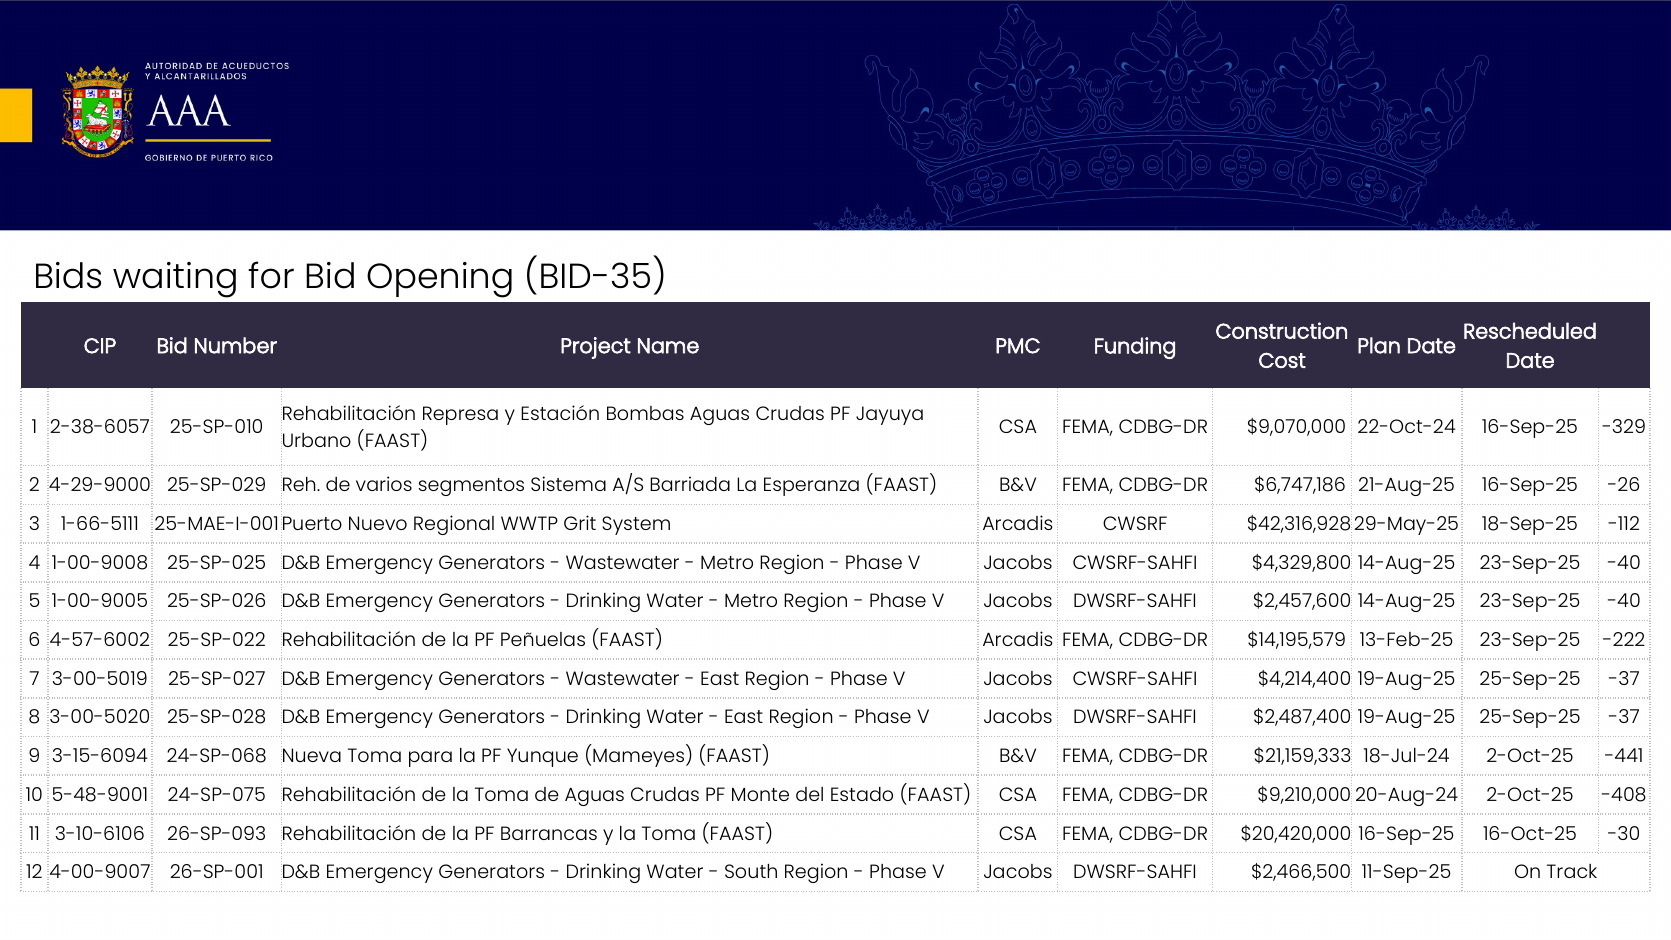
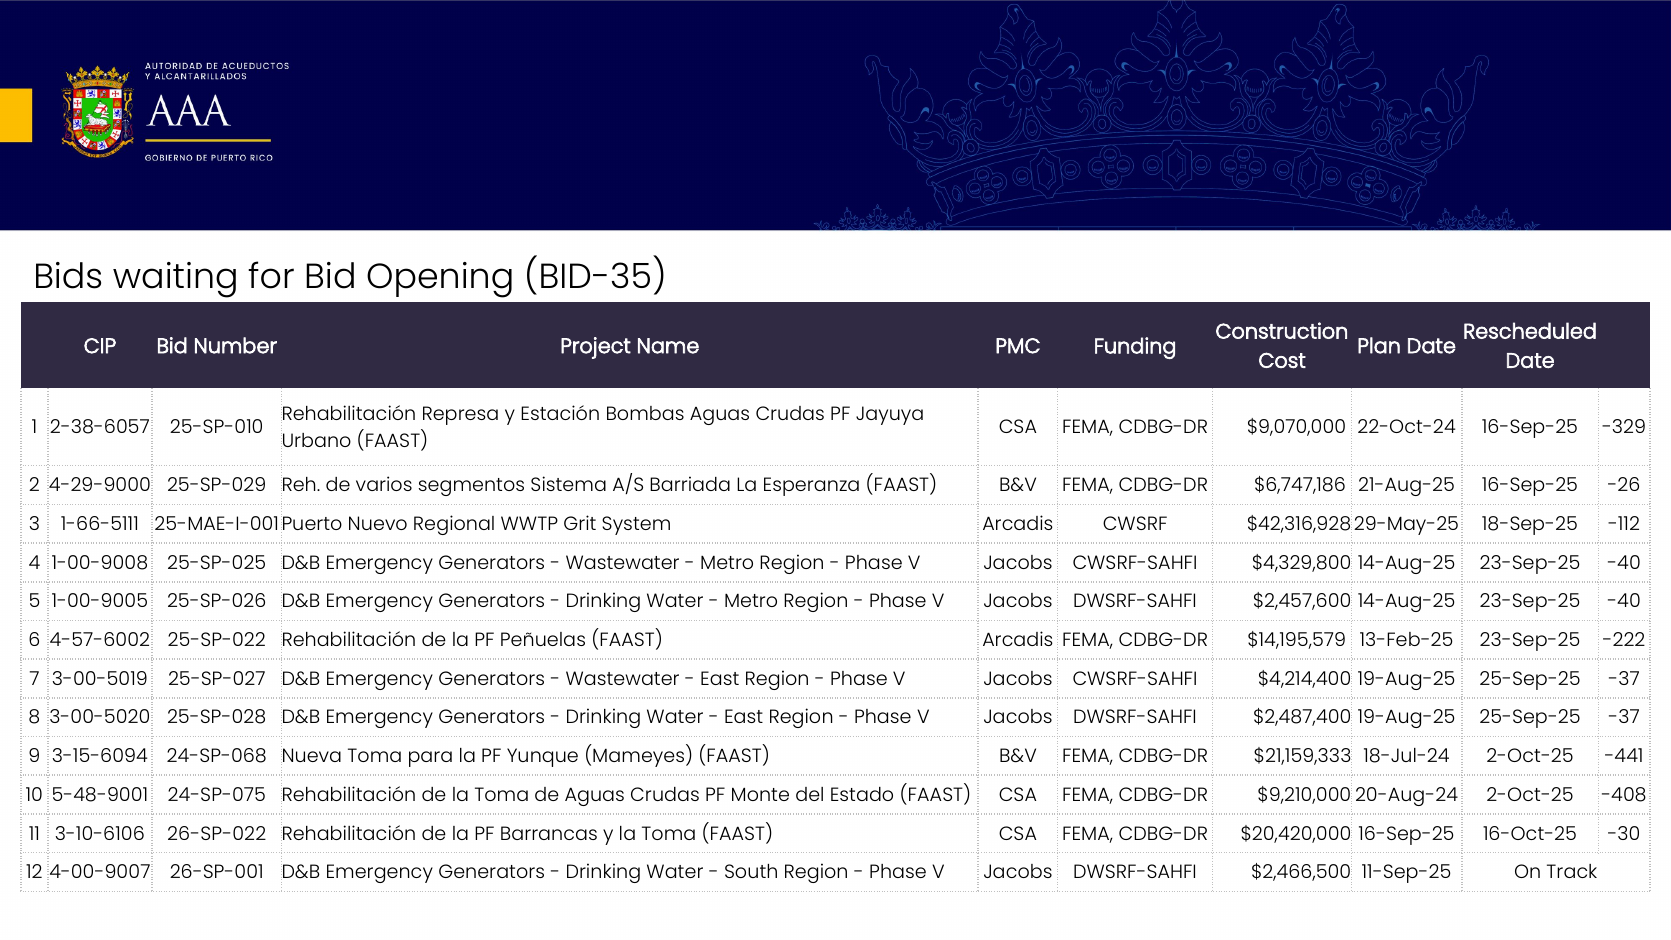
26-SP-093: 26-SP-093 -> 26-SP-022
